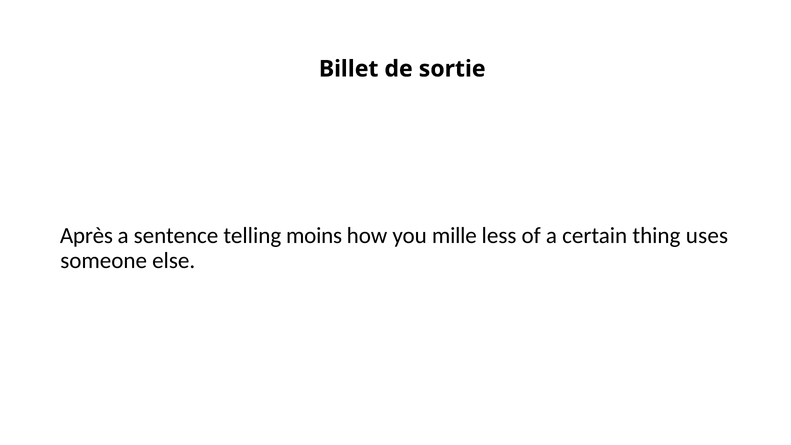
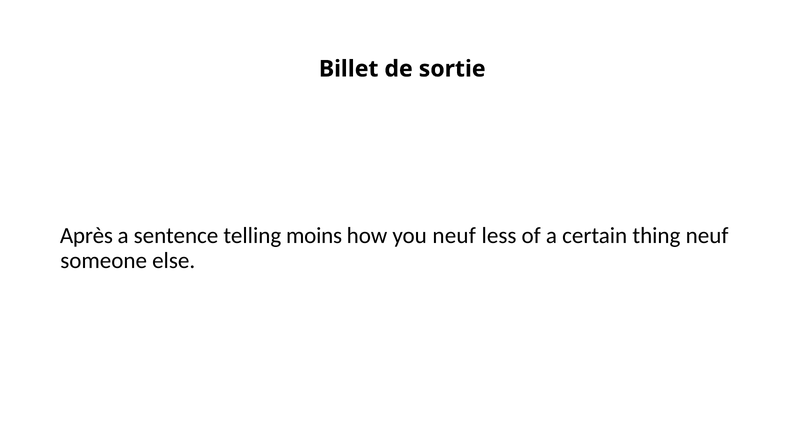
you mille: mille -> neuf
thing uses: uses -> neuf
